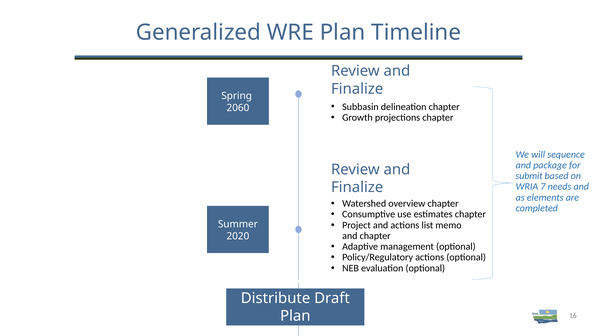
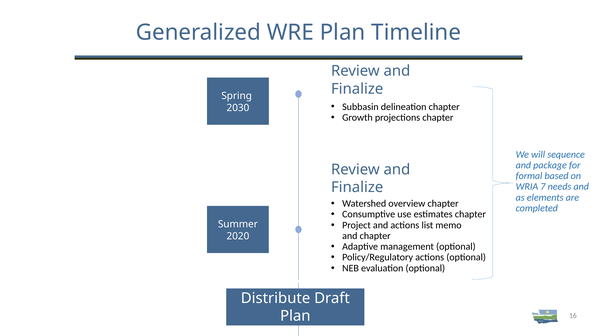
2060: 2060 -> 2030
submit: submit -> formal
